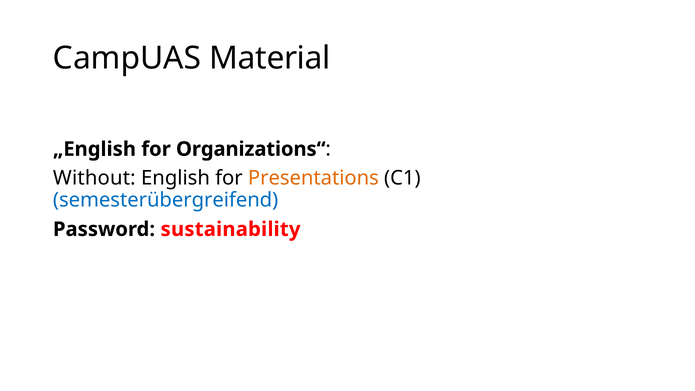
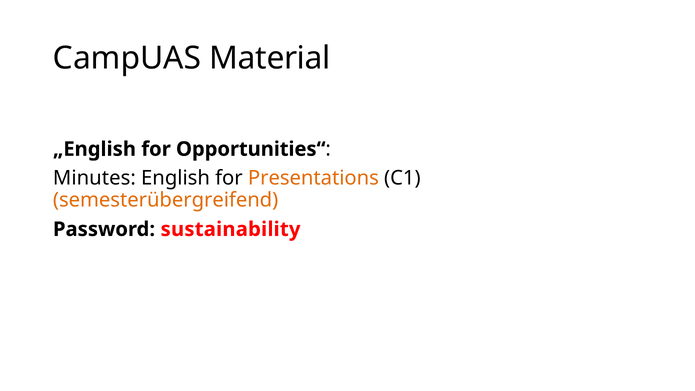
Organizations“: Organizations“ -> Opportunities“
Without: Without -> Minutes
semesterübergreifend colour: blue -> orange
